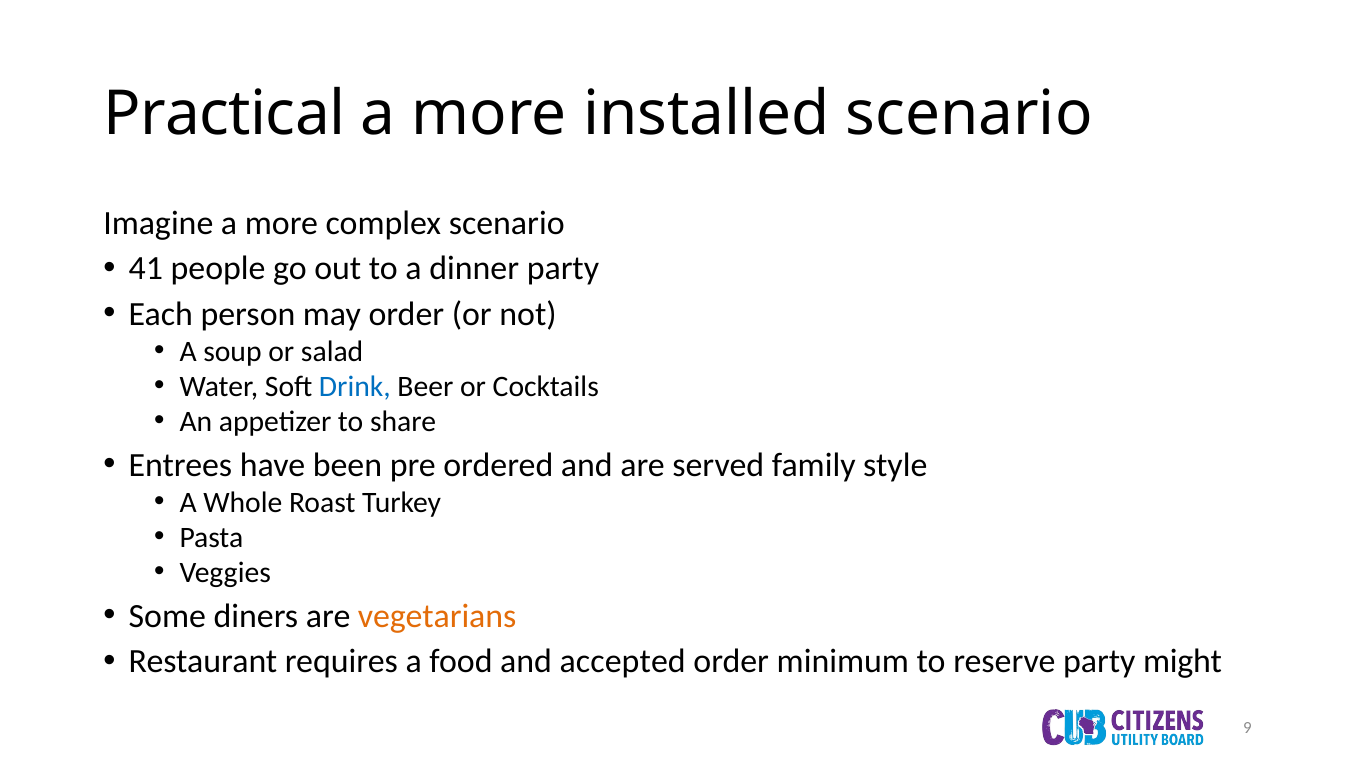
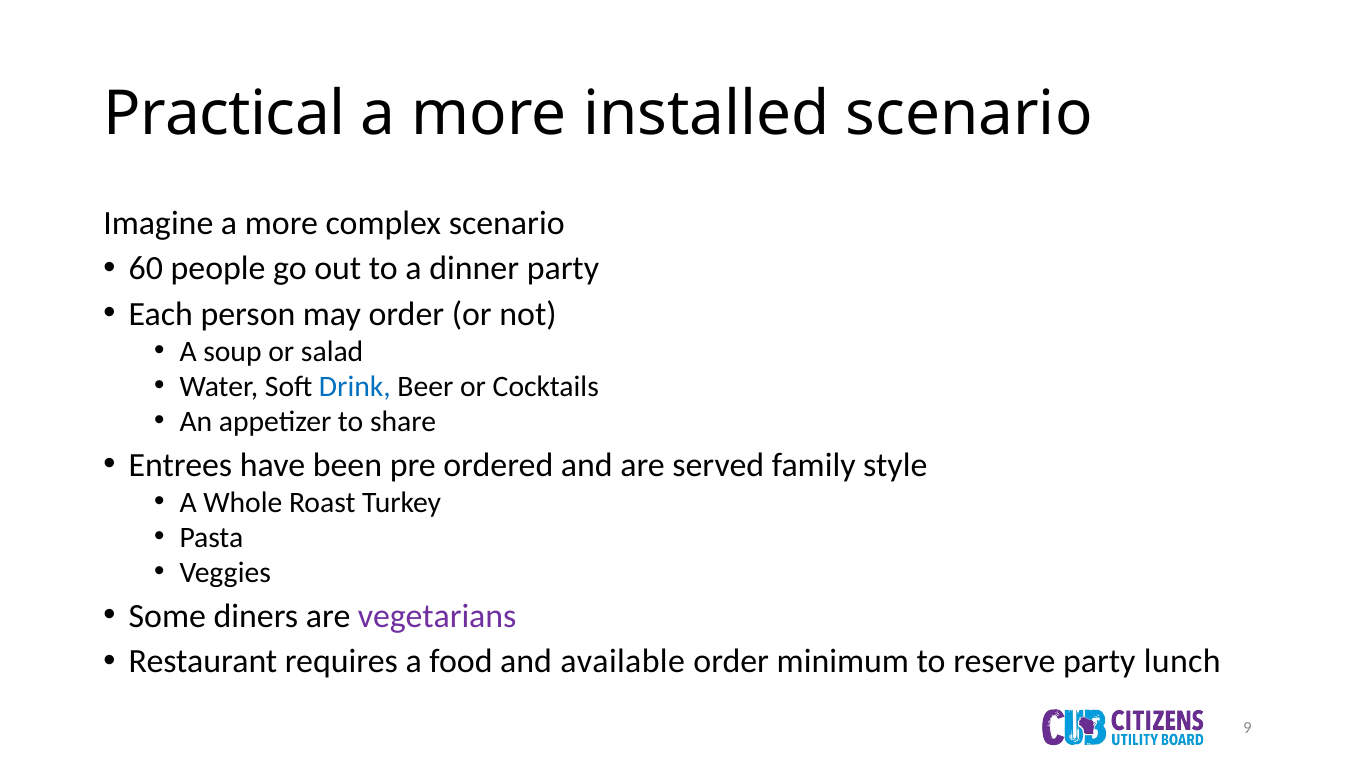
41: 41 -> 60
vegetarians colour: orange -> purple
accepted: accepted -> available
might: might -> lunch
